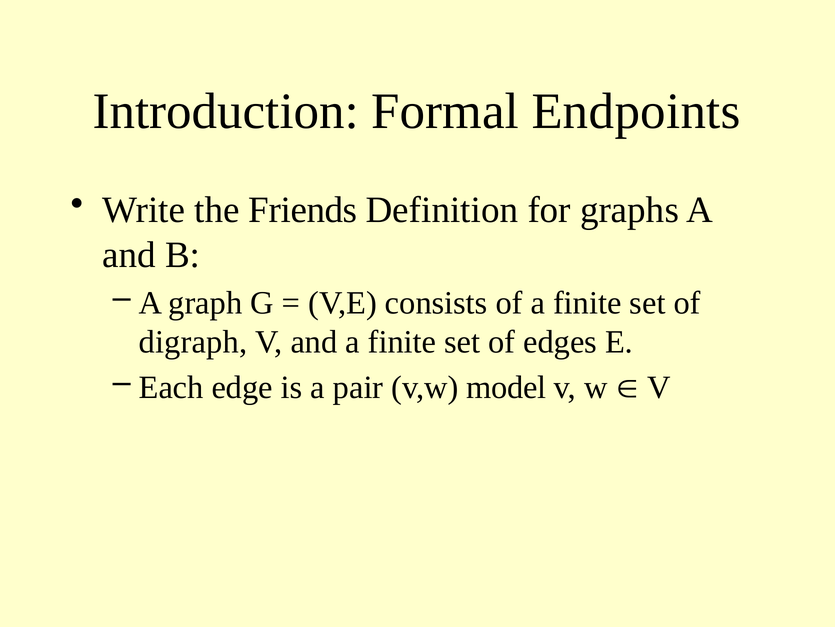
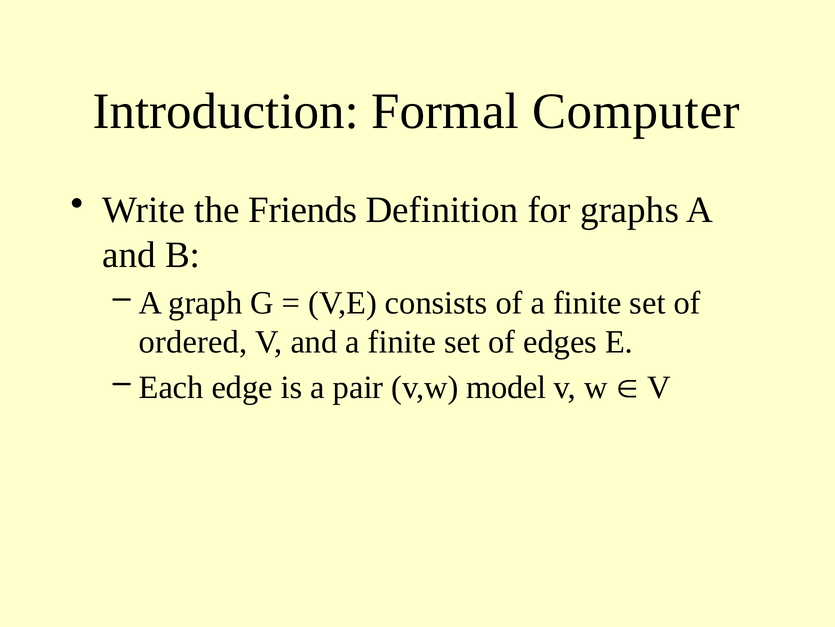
Endpoints: Endpoints -> Computer
digraph: digraph -> ordered
